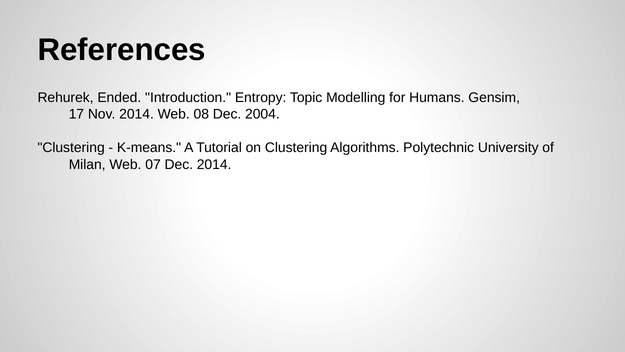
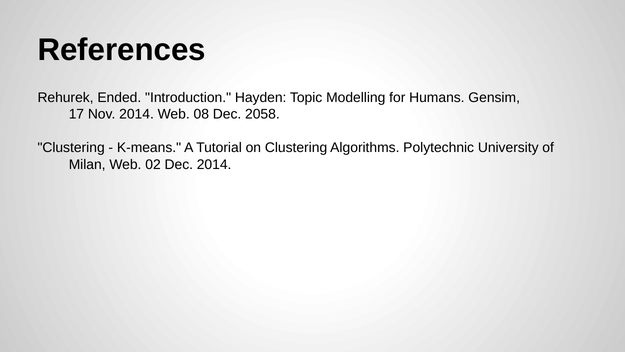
Entropy: Entropy -> Hayden
2004: 2004 -> 2058
07: 07 -> 02
